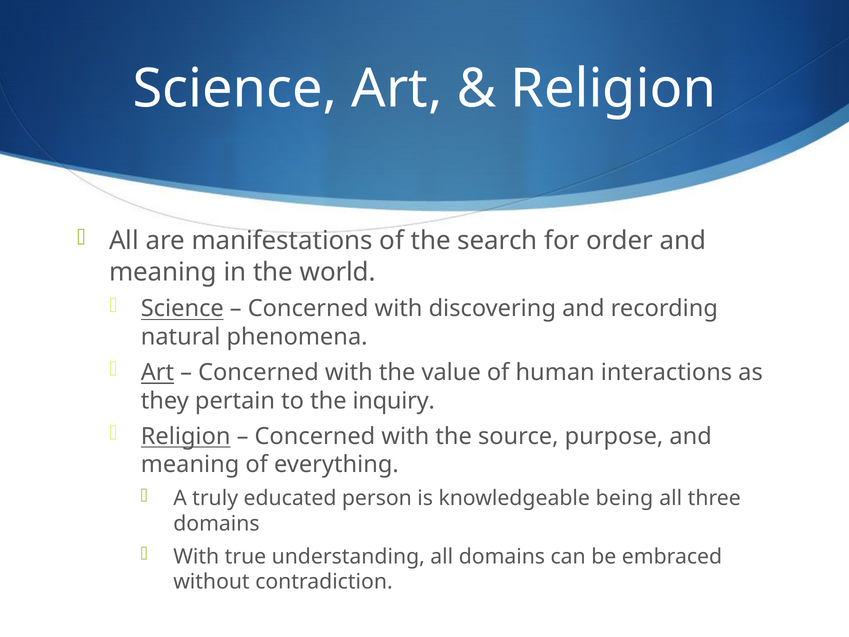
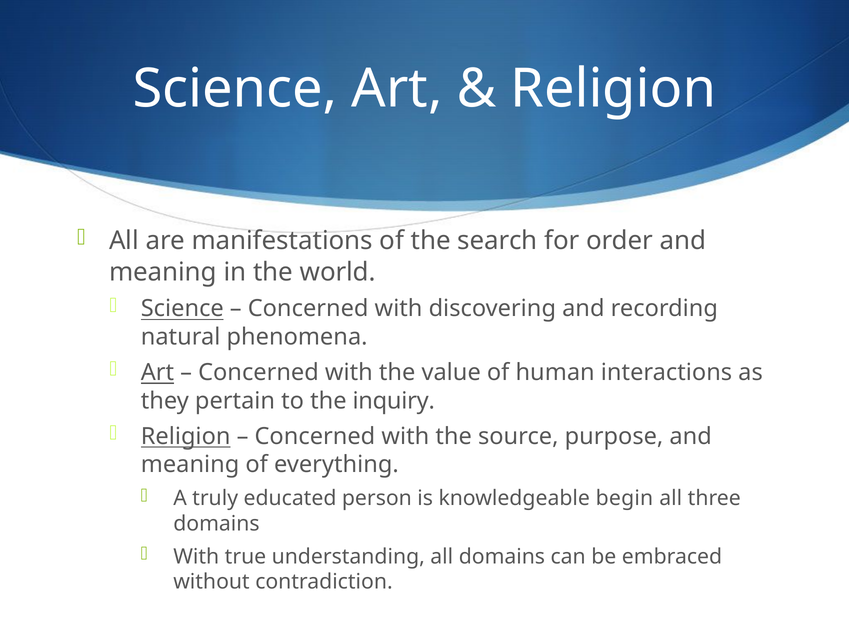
being: being -> begin
